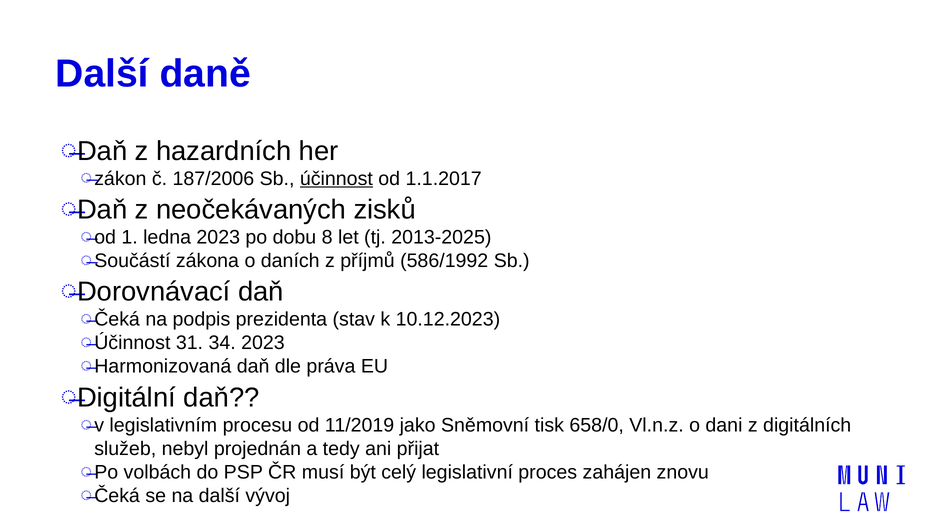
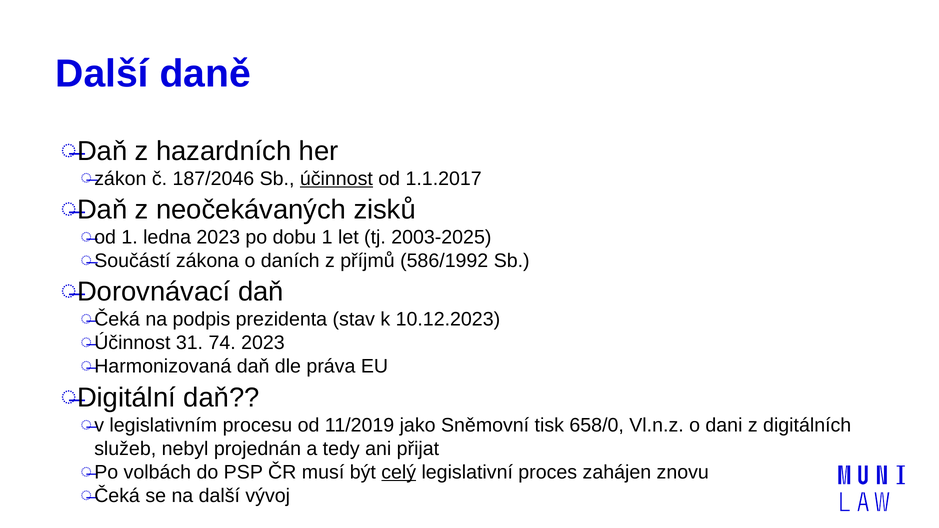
187/2006: 187/2006 -> 187/2046
dobu 8: 8 -> 1
2013-2025: 2013-2025 -> 2003-2025
34: 34 -> 74
celý underline: none -> present
